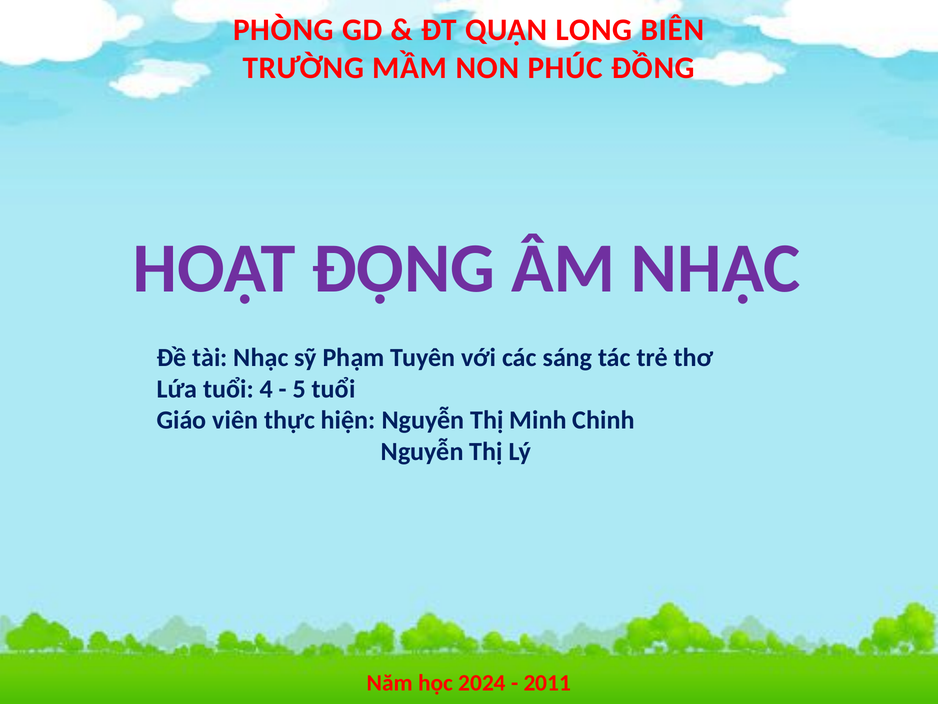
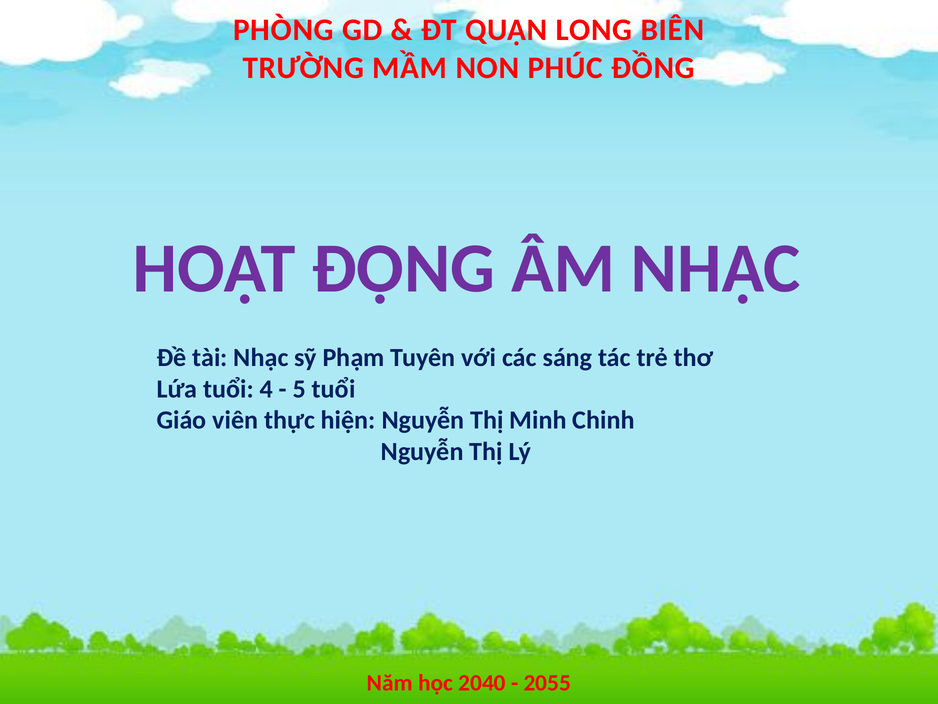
2024: 2024 -> 2040
2011: 2011 -> 2055
